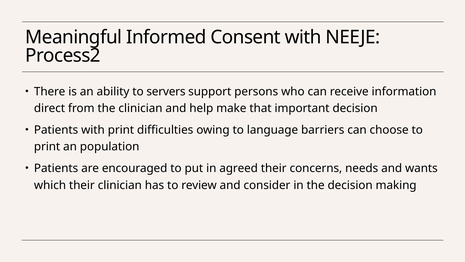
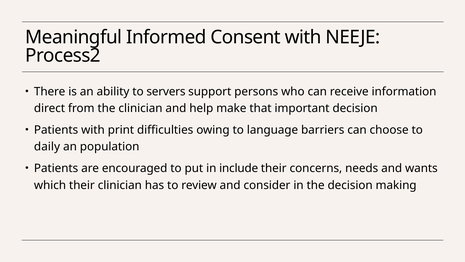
print at (47, 147): print -> daily
agreed: agreed -> include
